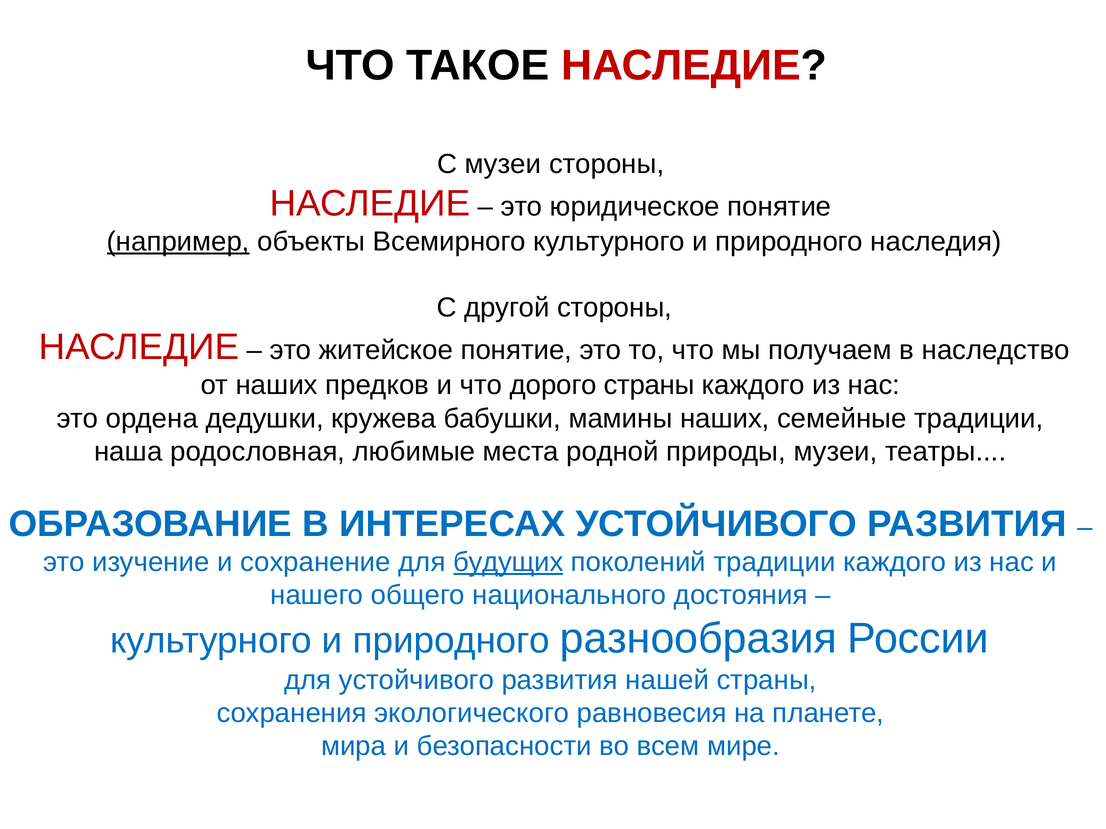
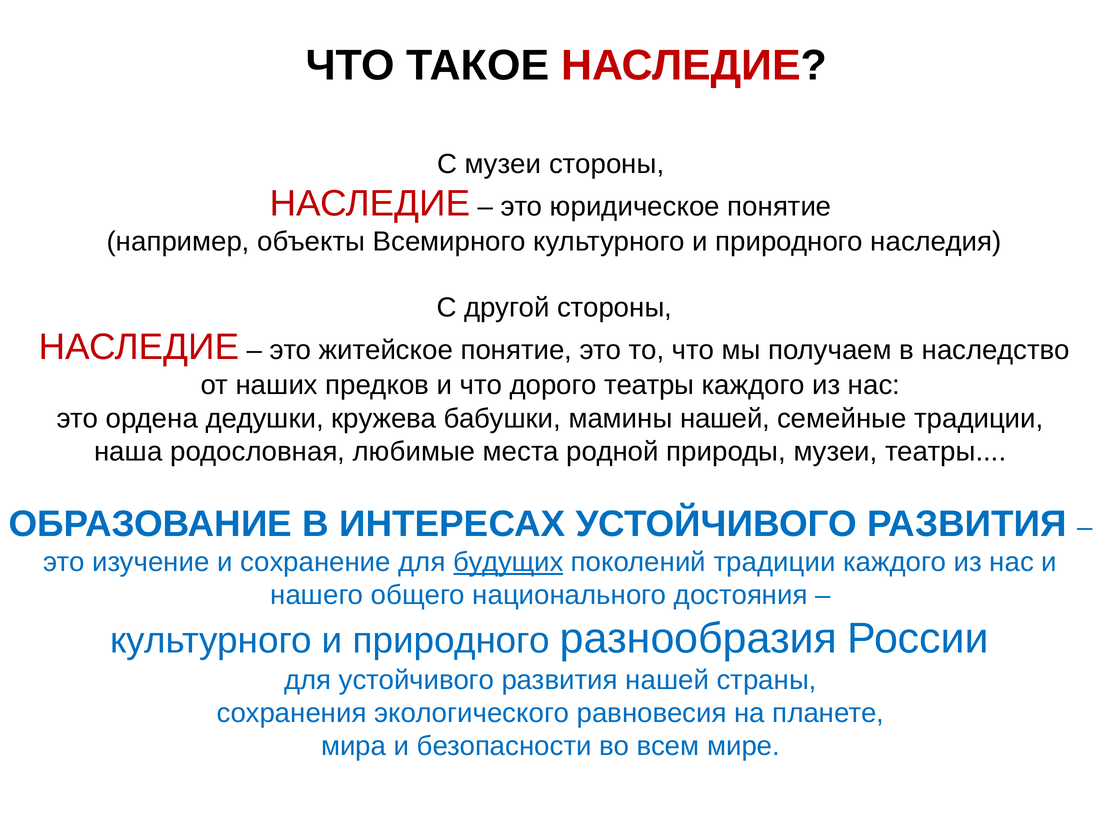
например underline: present -> none
дорого страны: страны -> театры
мамины наших: наших -> нашей
